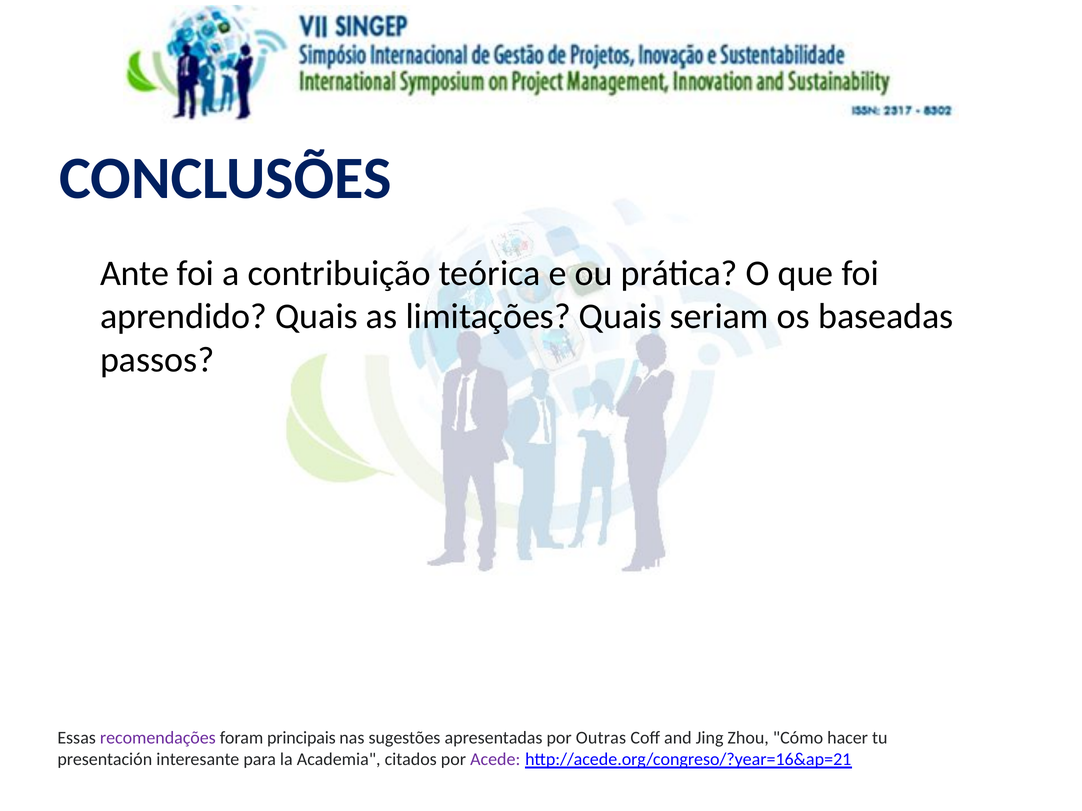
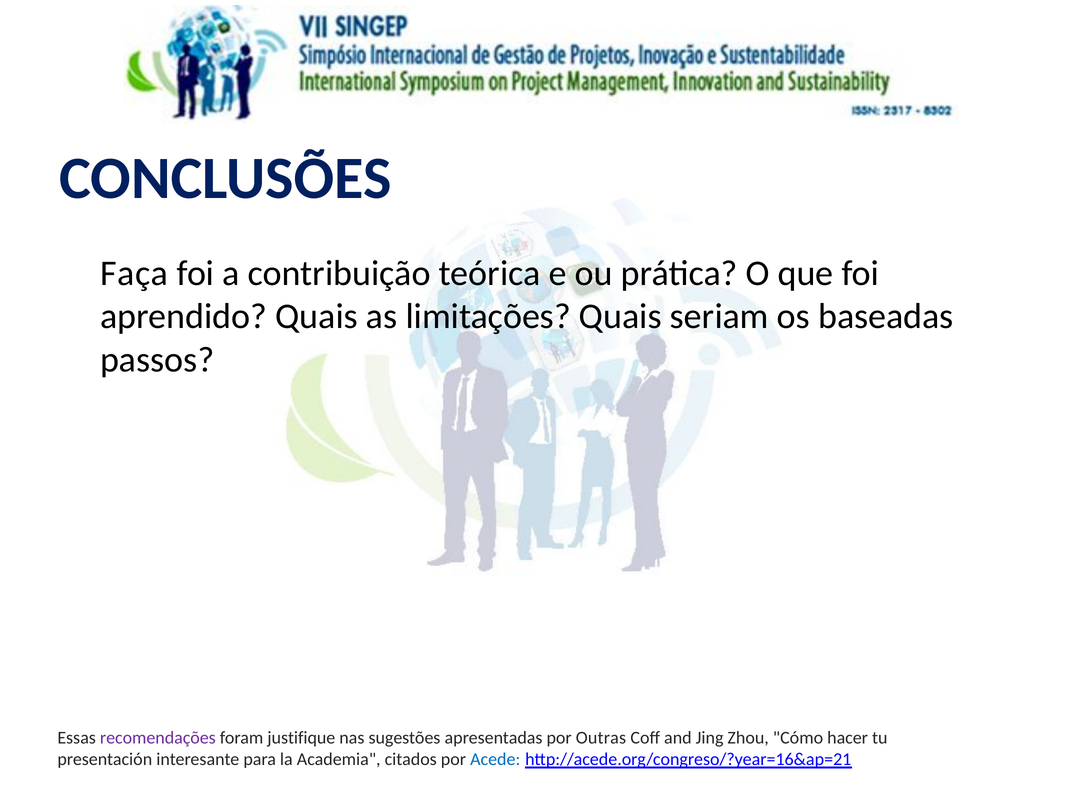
Ante: Ante -> Faça
principais: principais -> justifique
Acede colour: purple -> blue
